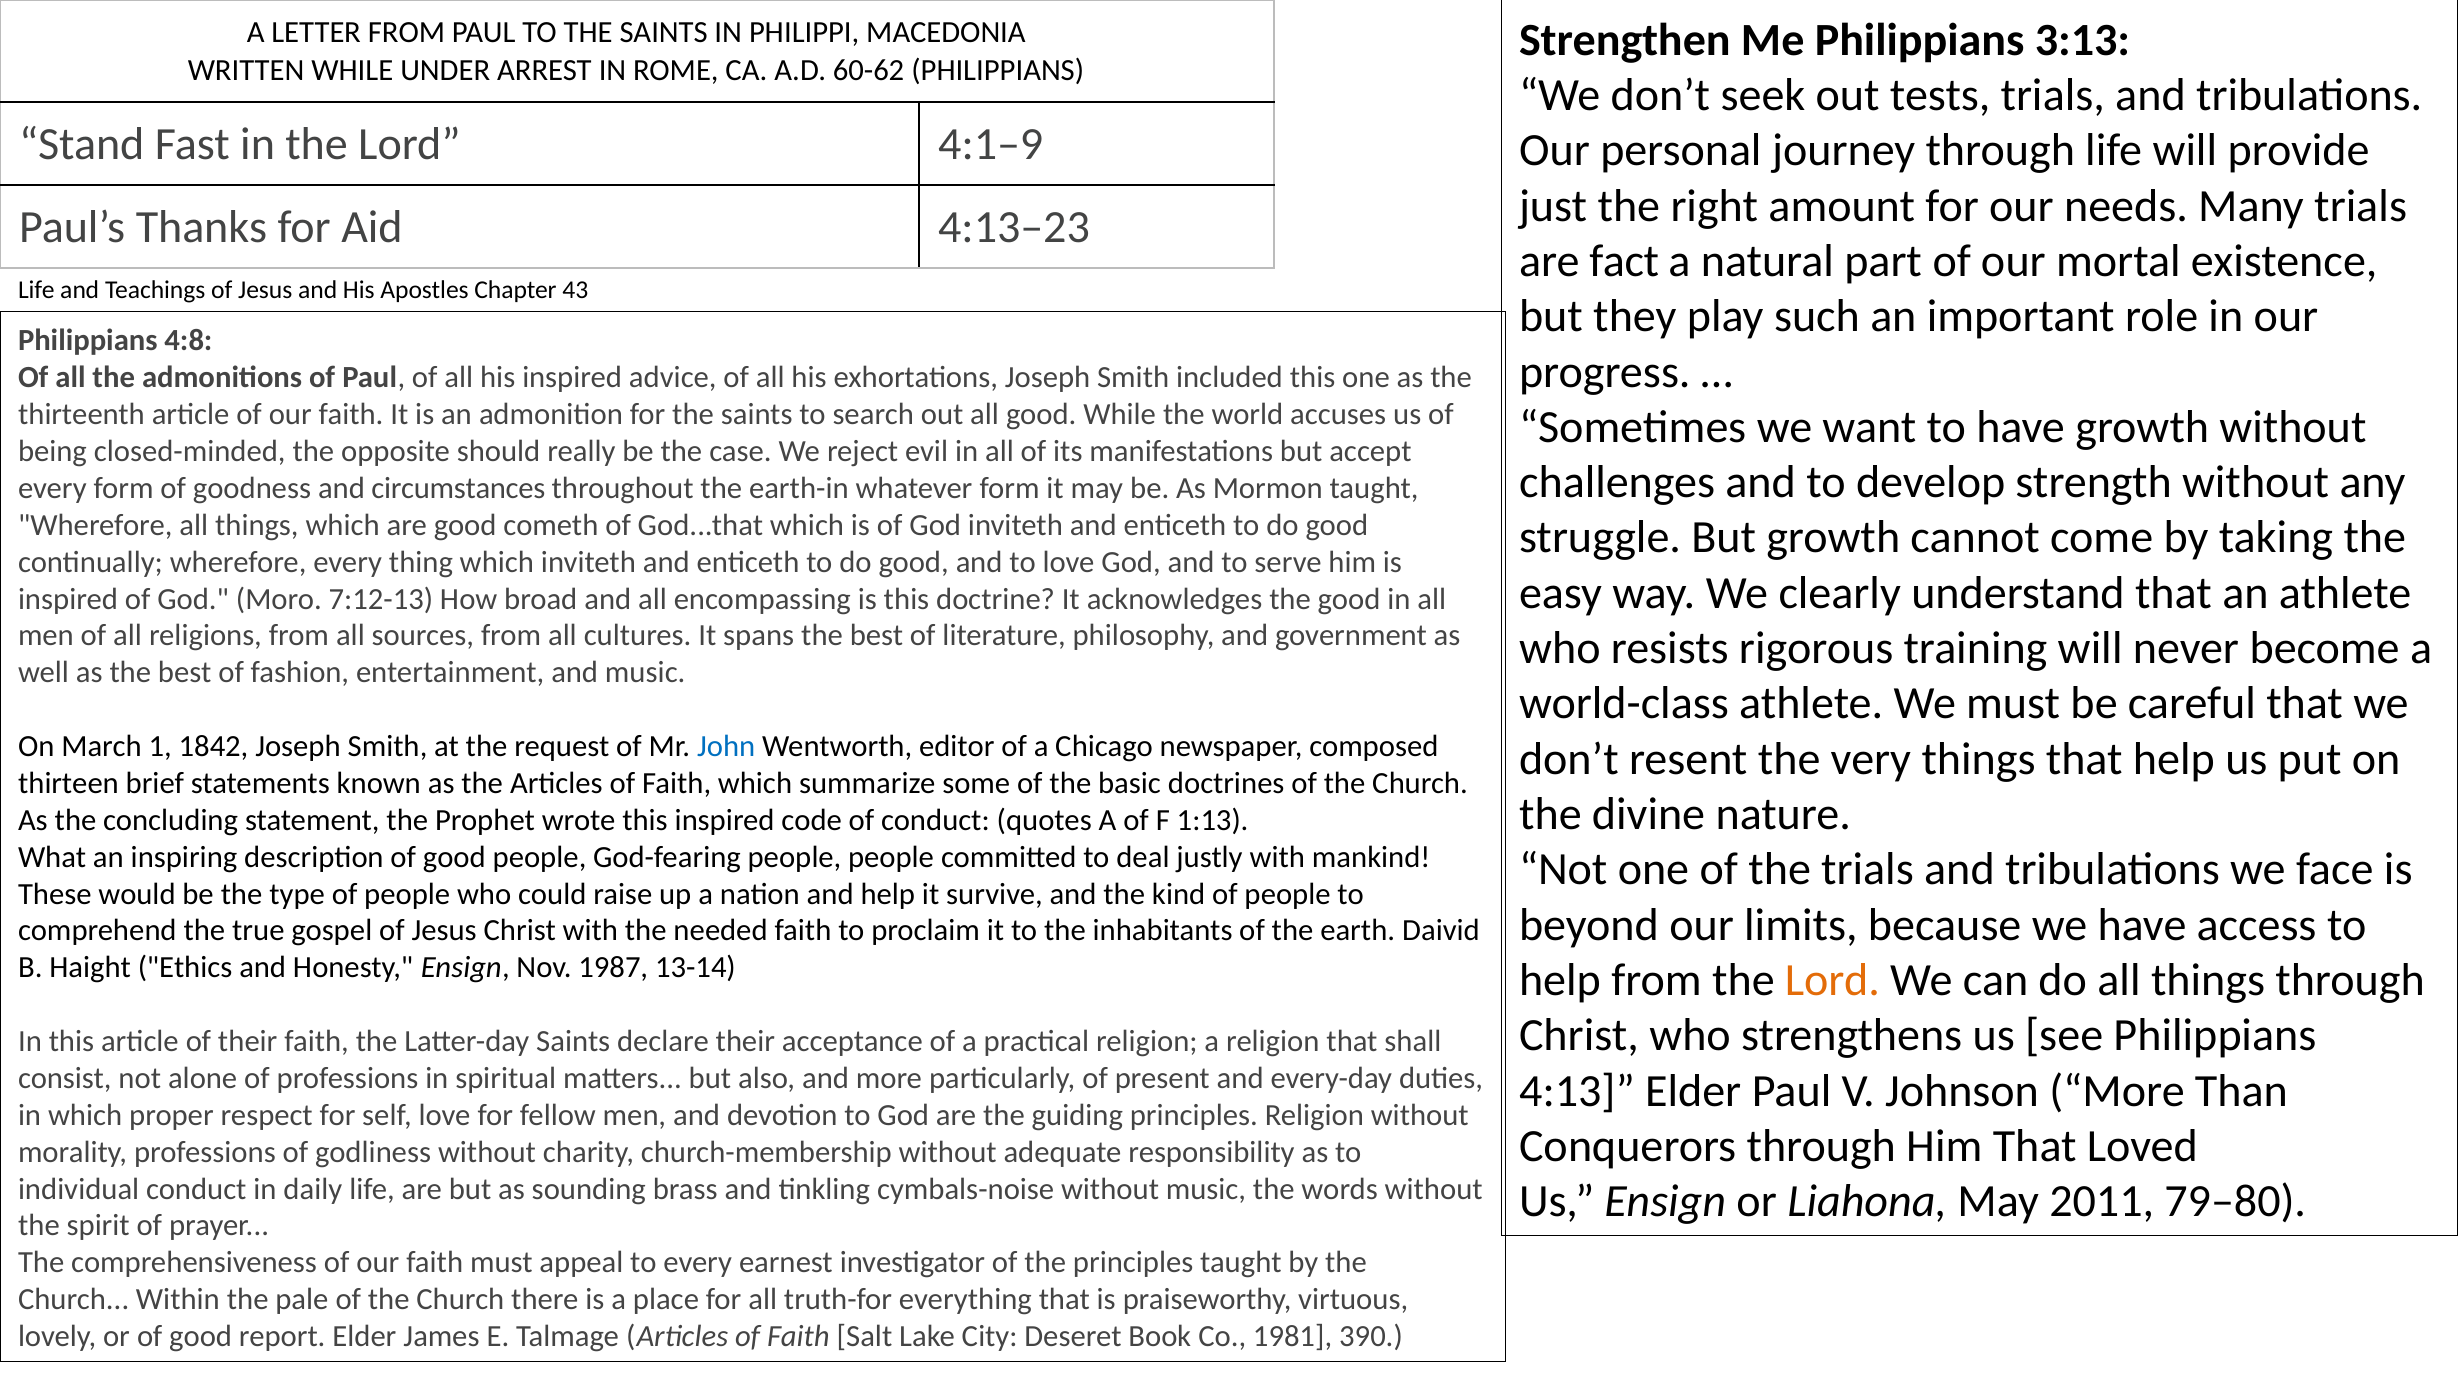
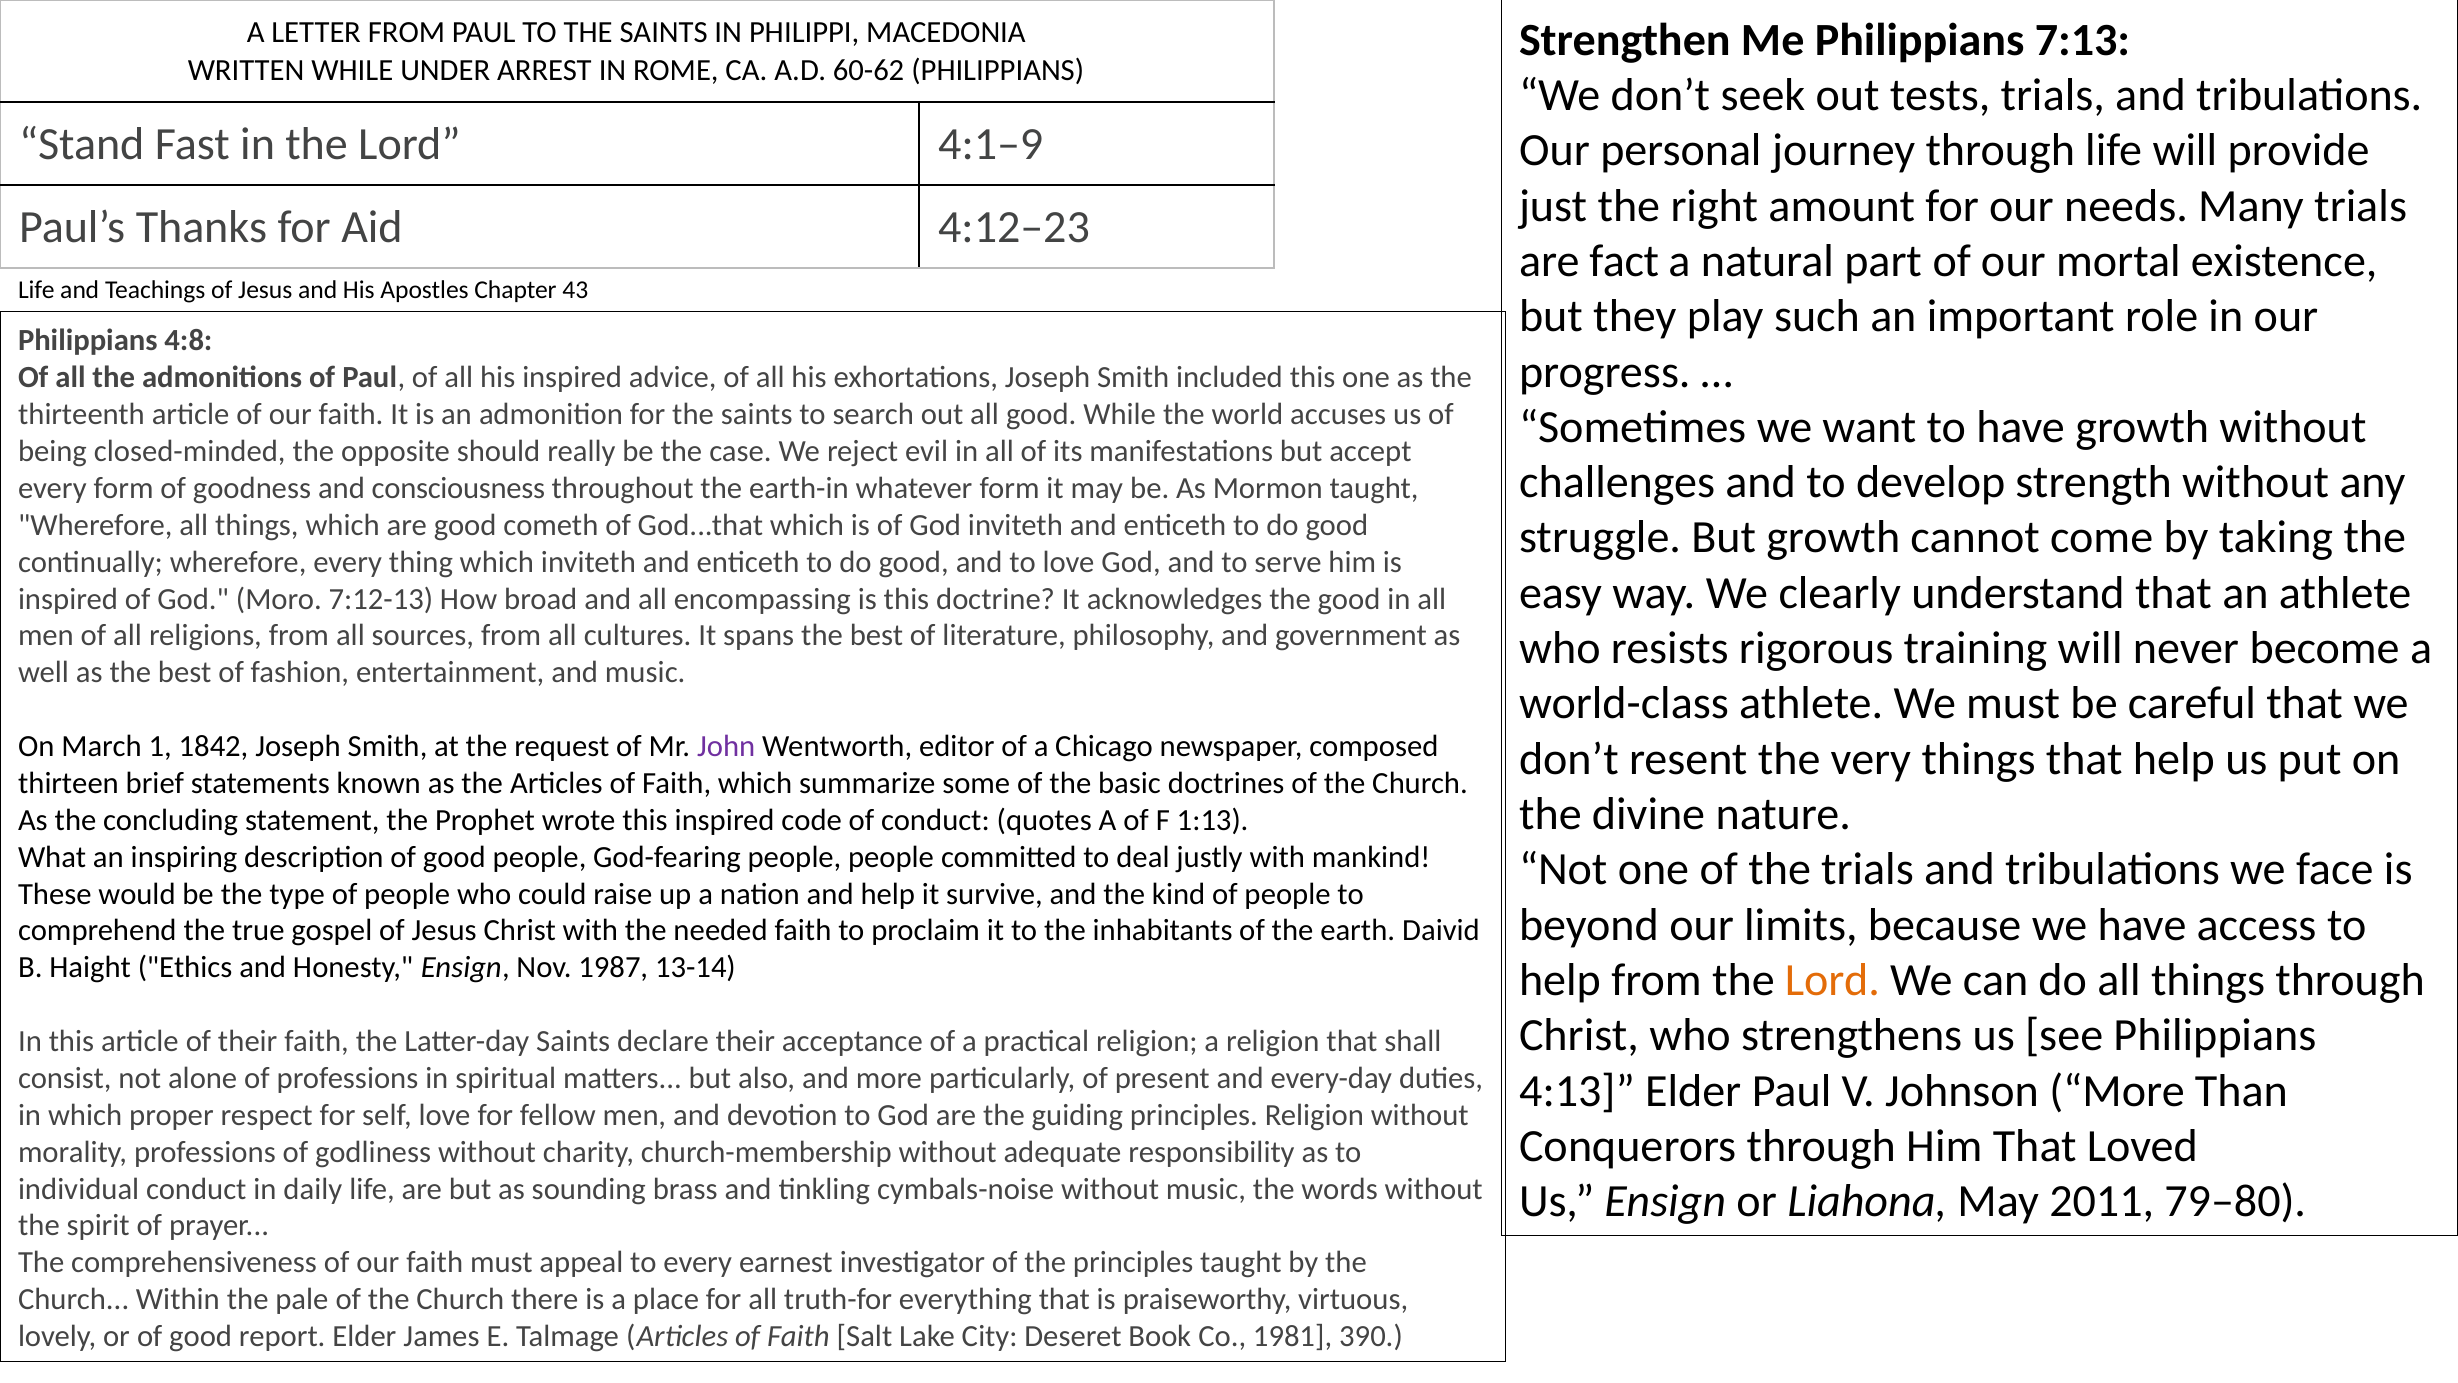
3:13: 3:13 -> 7:13
4:13–23: 4:13–23 -> 4:12–23
circumstances: circumstances -> consciousness
John colour: blue -> purple
